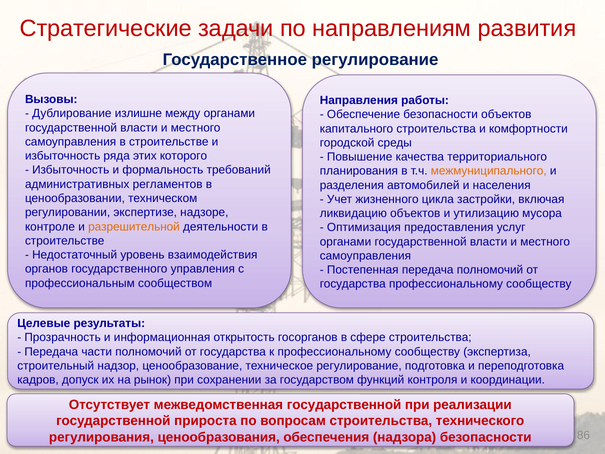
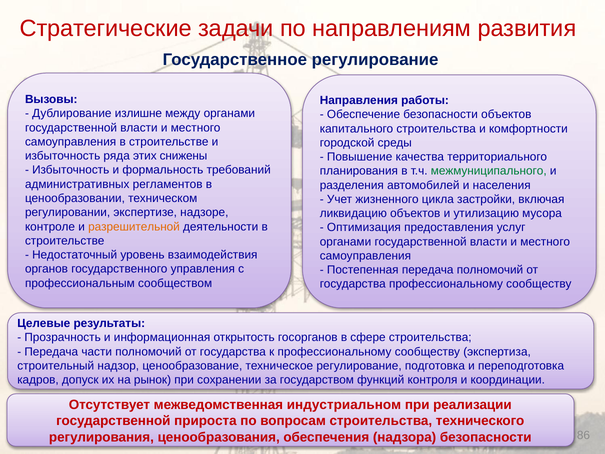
которого: которого -> снижены
межмуниципального colour: orange -> green
межведомственная государственной: государственной -> индустриальном
